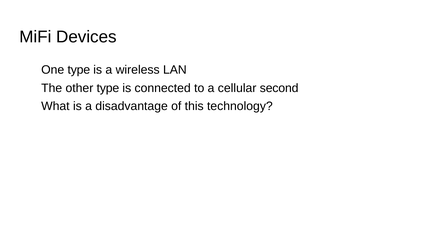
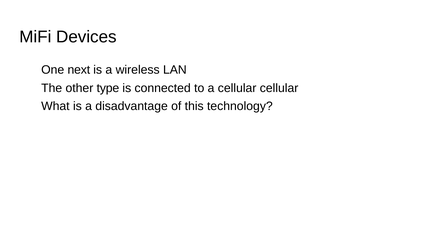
One type: type -> next
cellular second: second -> cellular
